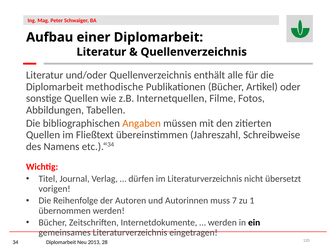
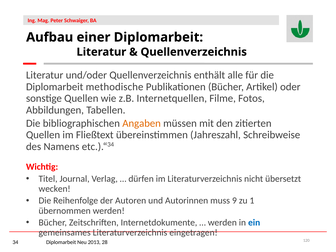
vorigen: vorigen -> wecken
7: 7 -> 9
ein colour: black -> blue
